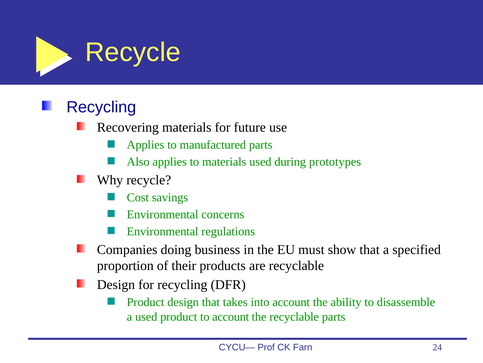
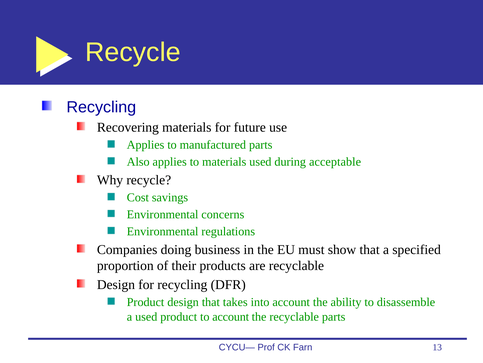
prototypes: prototypes -> acceptable
24: 24 -> 13
